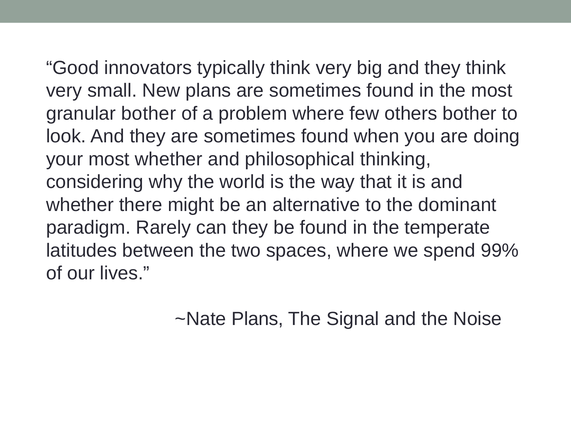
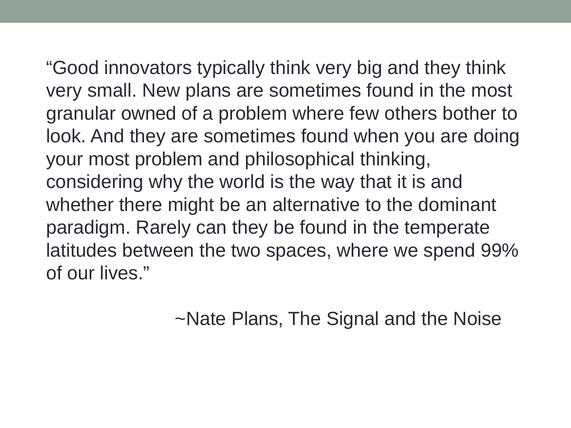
granular bother: bother -> owned
most whether: whether -> problem
